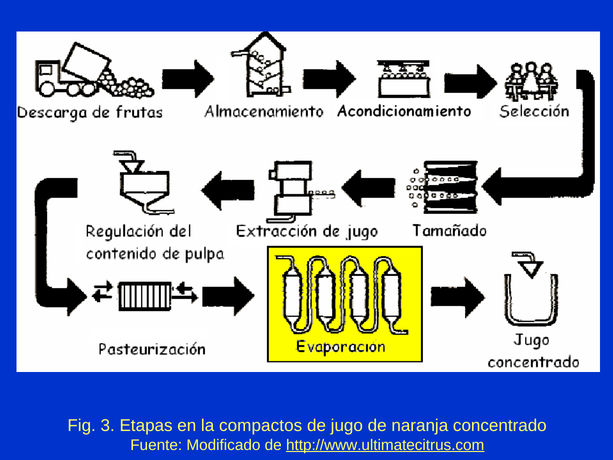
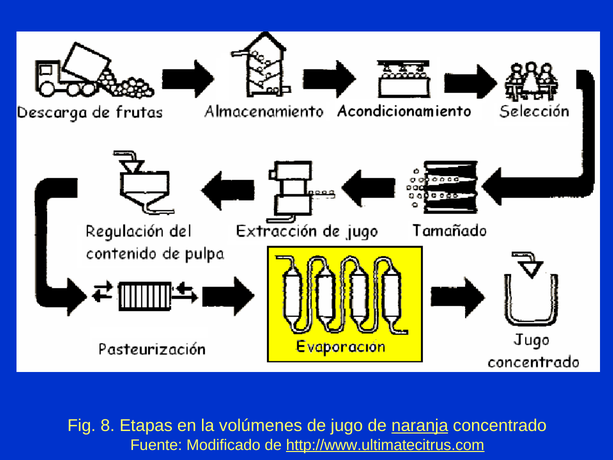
3: 3 -> 8
compactos: compactos -> volúmenes
naranja underline: none -> present
